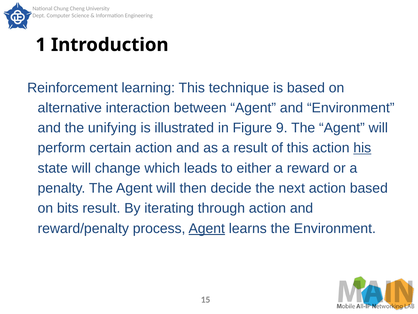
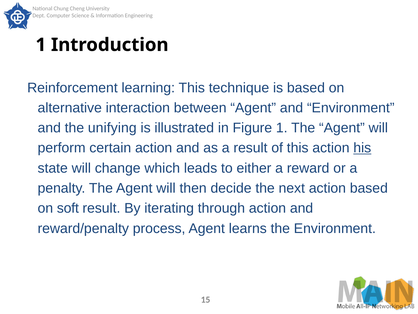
Figure 9: 9 -> 1
bits: bits -> soft
Agent at (207, 228) underline: present -> none
